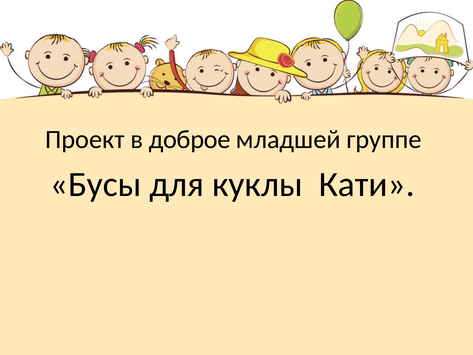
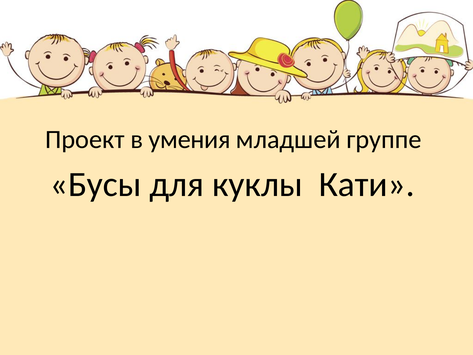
доброе: доброе -> умения
